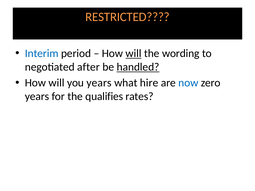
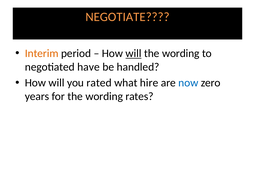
RESTRICTED: RESTRICTED -> NEGOTIATE
Interim colour: blue -> orange
after: after -> have
handled underline: present -> none
you years: years -> rated
for the qualifies: qualifies -> wording
